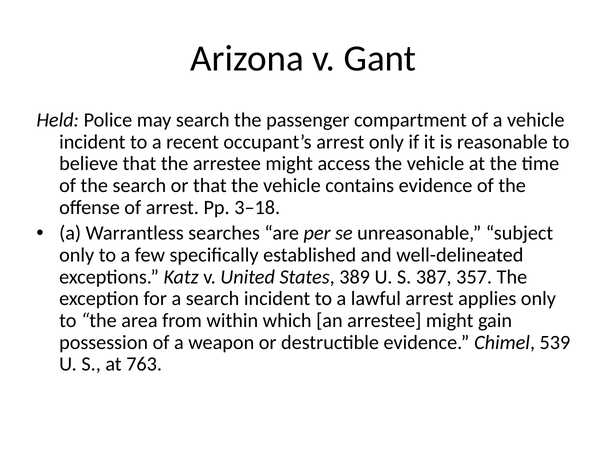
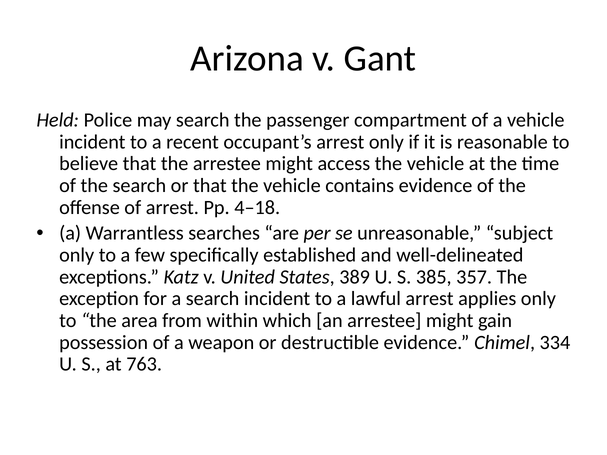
3–18: 3–18 -> 4–18
387: 387 -> 385
539: 539 -> 334
